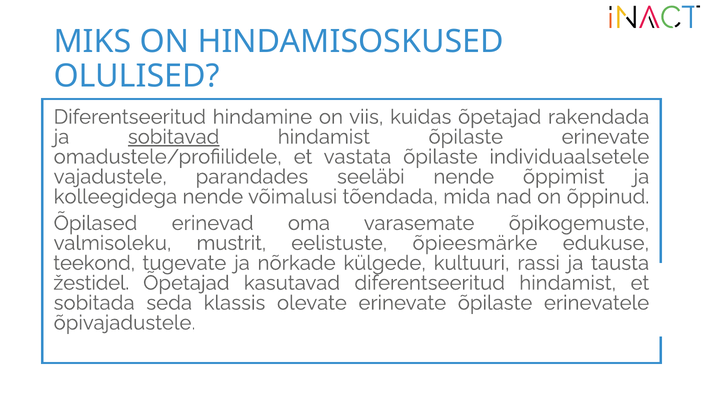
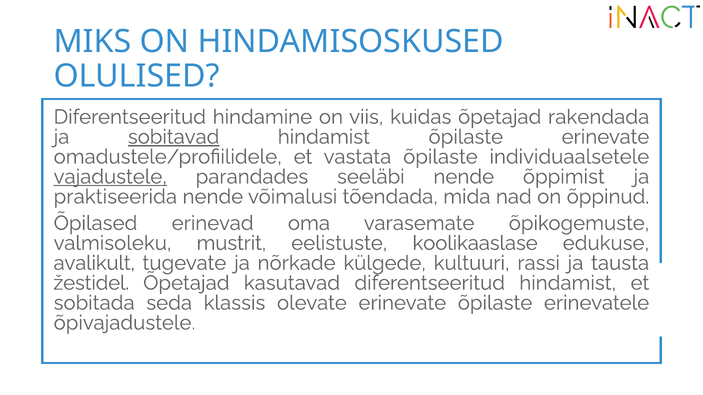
vajadustele underline: none -> present
kolleegidega: kolleegidega -> praktiseerida
õpieesmärke: õpieesmärke -> koolikaaslase
teekond: teekond -> avalikult
